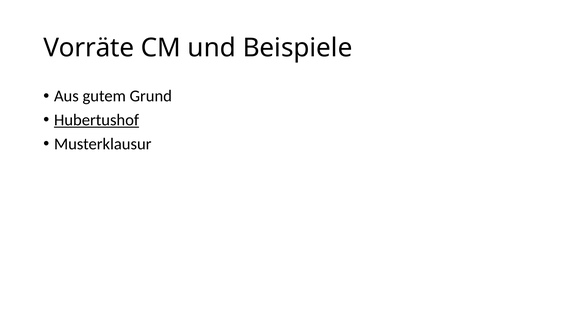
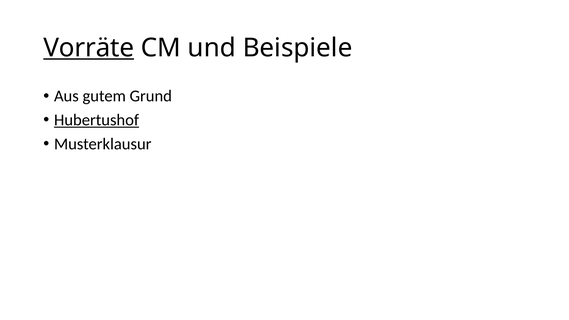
Vorräte underline: none -> present
